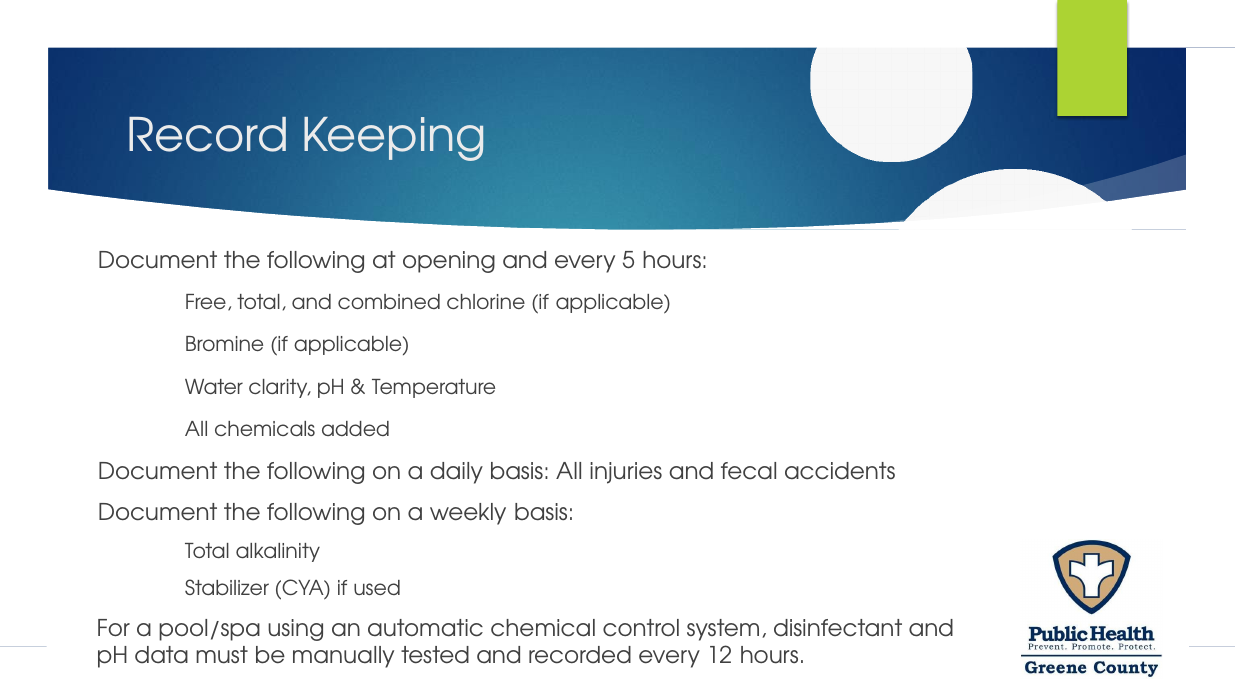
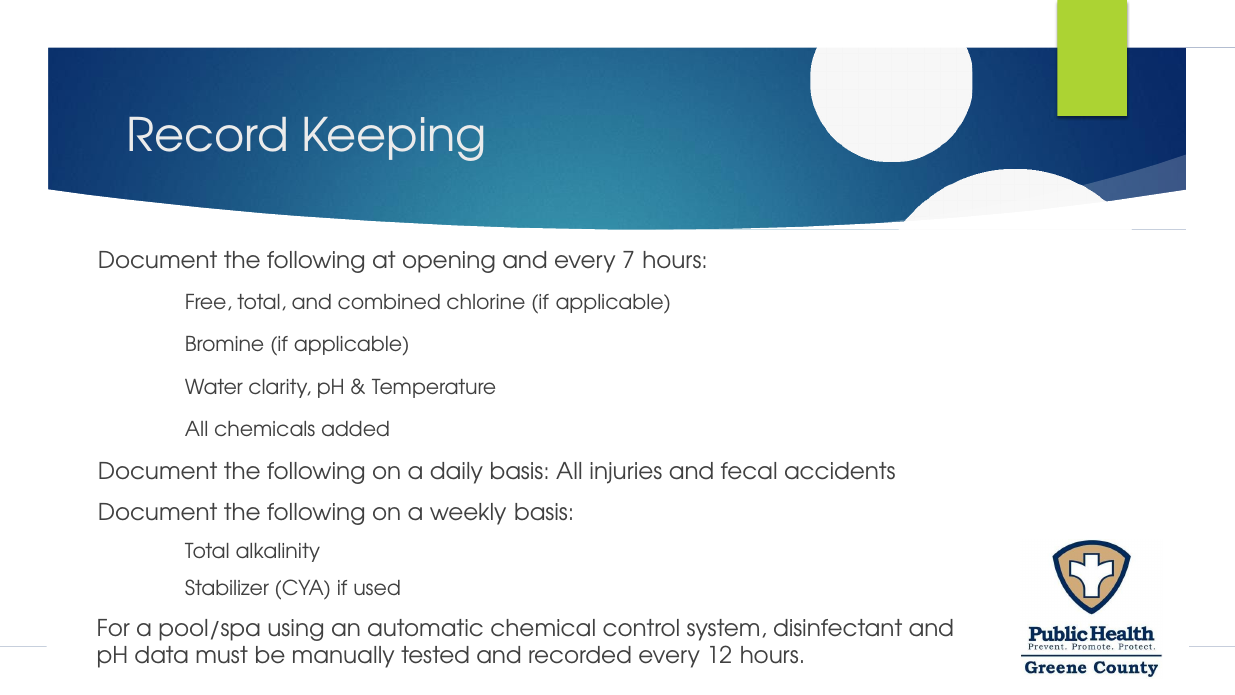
5: 5 -> 7
